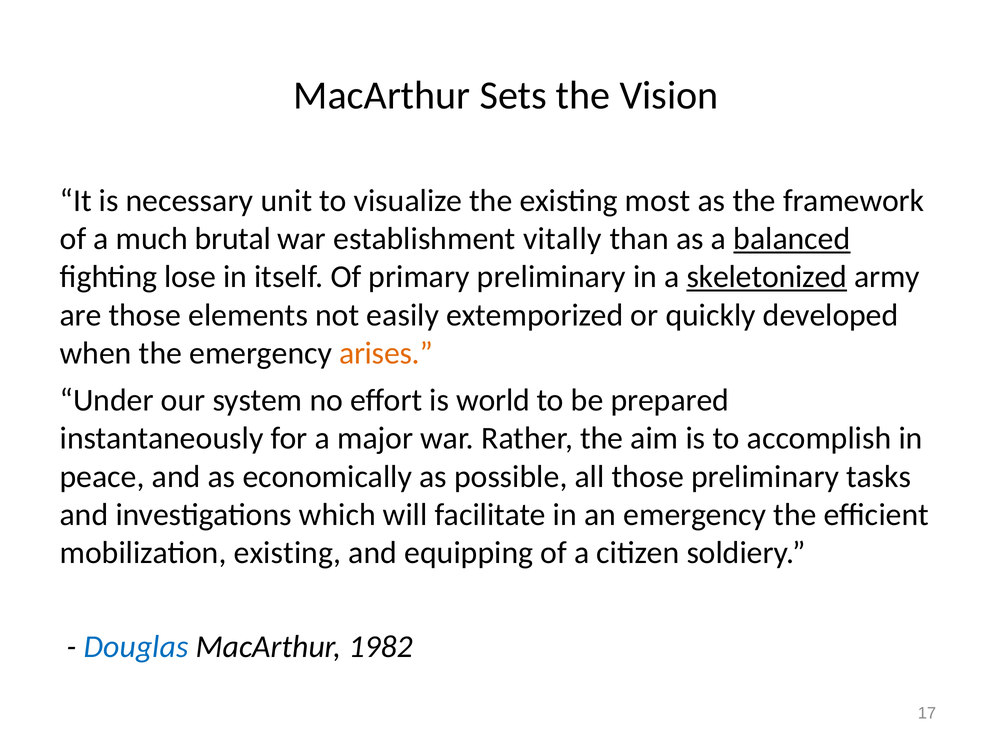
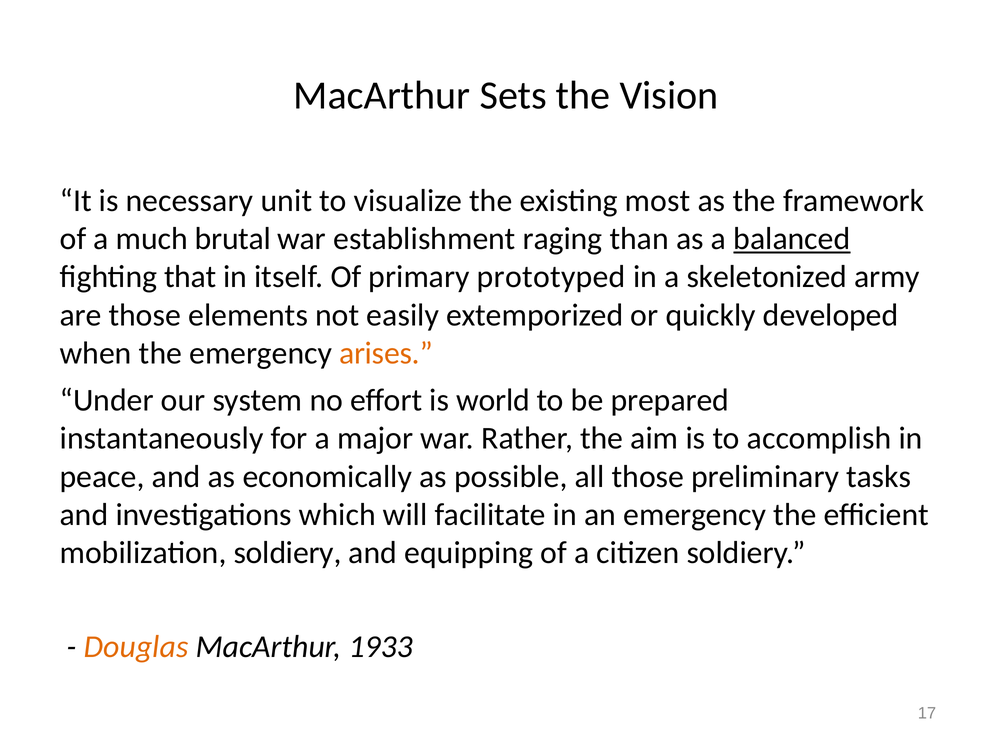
vitally: vitally -> raging
lose: lose -> that
primary preliminary: preliminary -> prototyped
skeletonized underline: present -> none
mobilization existing: existing -> soldiery
Douglas colour: blue -> orange
1982: 1982 -> 1933
